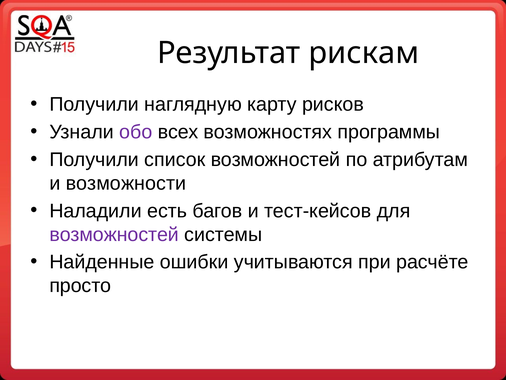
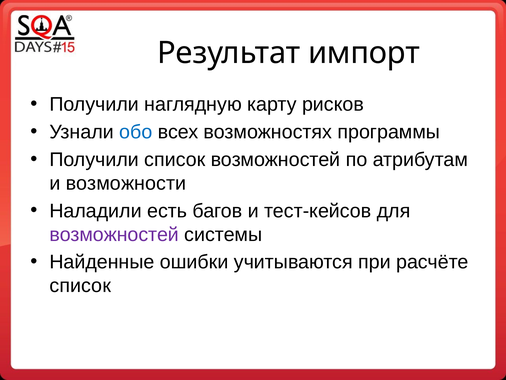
рискам: рискам -> импорт
обо colour: purple -> blue
просто at (80, 285): просто -> список
